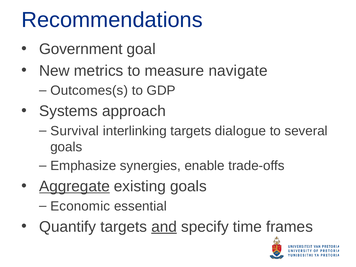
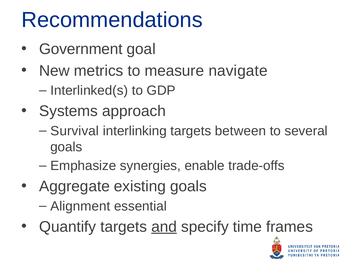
Outcomes(s: Outcomes(s -> Interlinked(s
dialogue: dialogue -> between
Aggregate underline: present -> none
Economic: Economic -> Alignment
